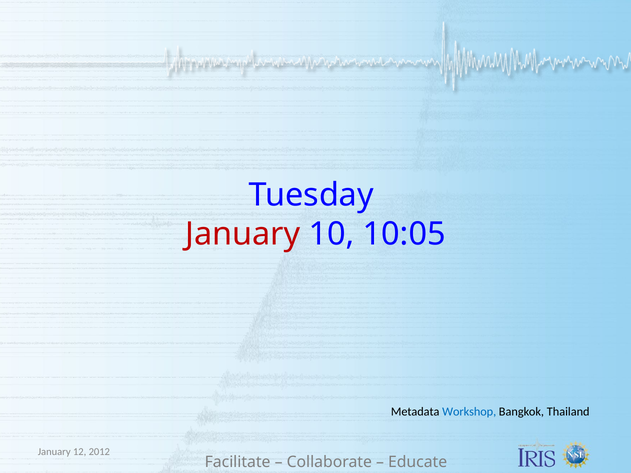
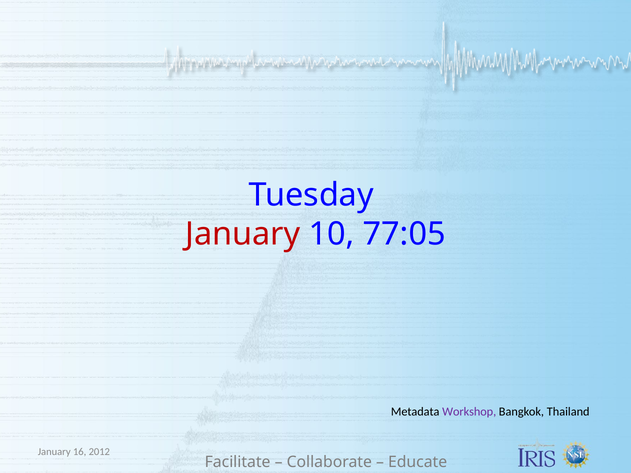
10:05: 10:05 -> 77:05
Workshop colour: blue -> purple
12: 12 -> 16
